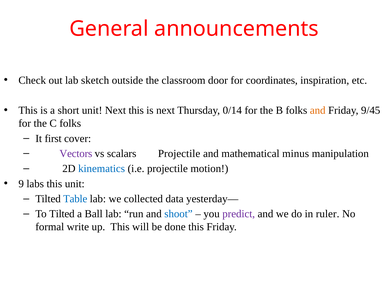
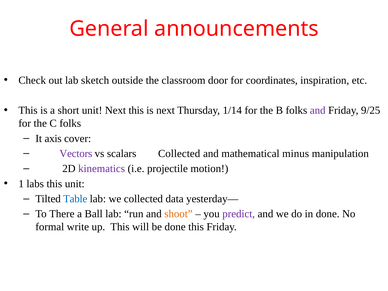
0/14: 0/14 -> 1/14
and at (318, 110) colour: orange -> purple
9/45: 9/45 -> 9/25
first: first -> axis
scalars Projectile: Projectile -> Collected
kinematics colour: blue -> purple
9: 9 -> 1
To Tilted: Tilted -> There
shoot colour: blue -> orange
in ruler: ruler -> done
